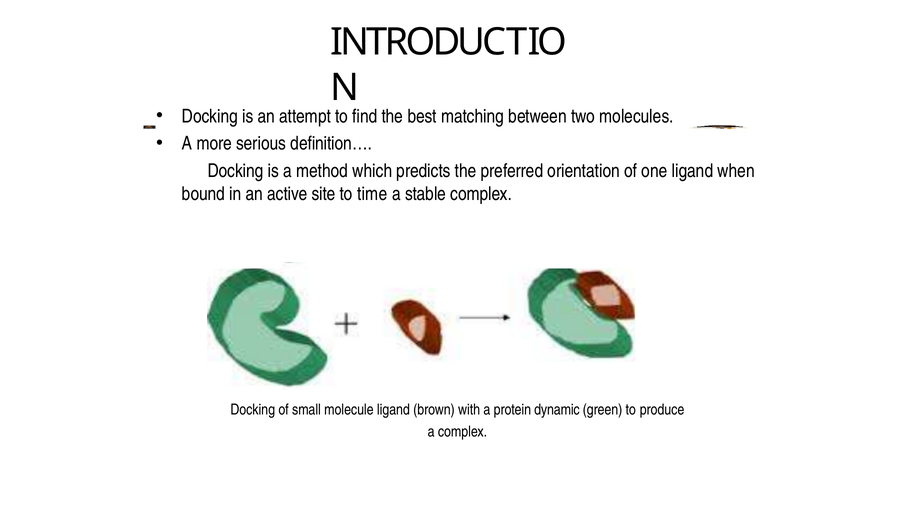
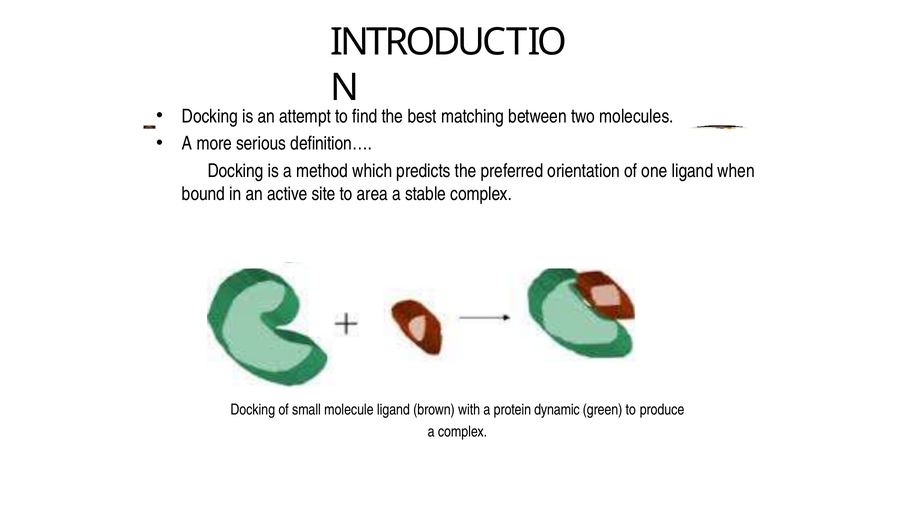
time: time -> area
